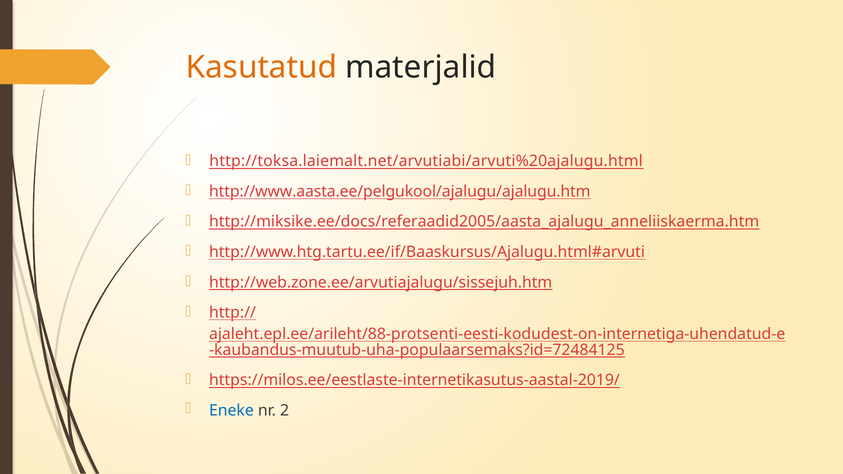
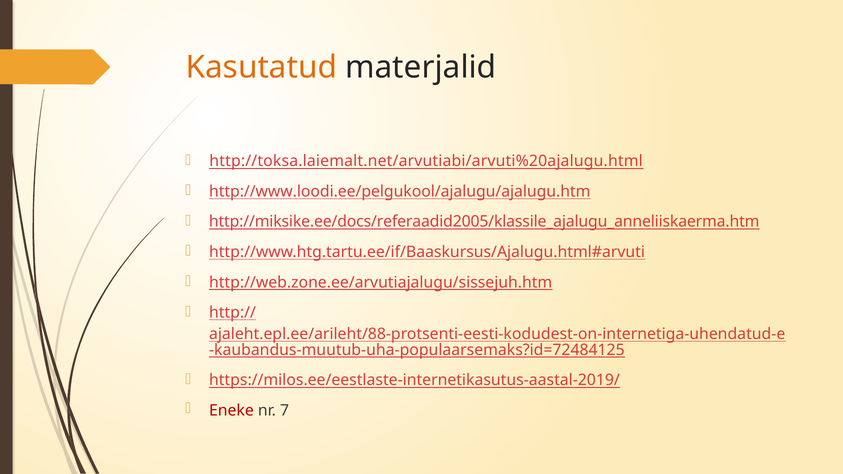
http://www.aasta.ee/pelgukool/ajalugu/ajalugu.htm: http://www.aasta.ee/pelgukool/ajalugu/ajalugu.htm -> http://www.loodi.ee/pelgukool/ajalugu/ajalugu.htm
http://miksike.ee/docs/referaadid2005/aasta_ajalugu_anneliiskaerma.htm: http://miksike.ee/docs/referaadid2005/aasta_ajalugu_anneliiskaerma.htm -> http://miksike.ee/docs/referaadid2005/klassile_ajalugu_anneliiskaerma.htm
Eneke colour: blue -> red
2: 2 -> 7
